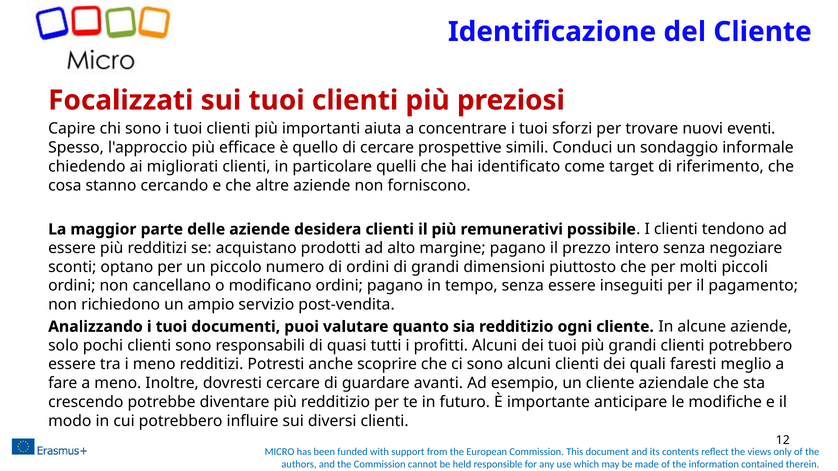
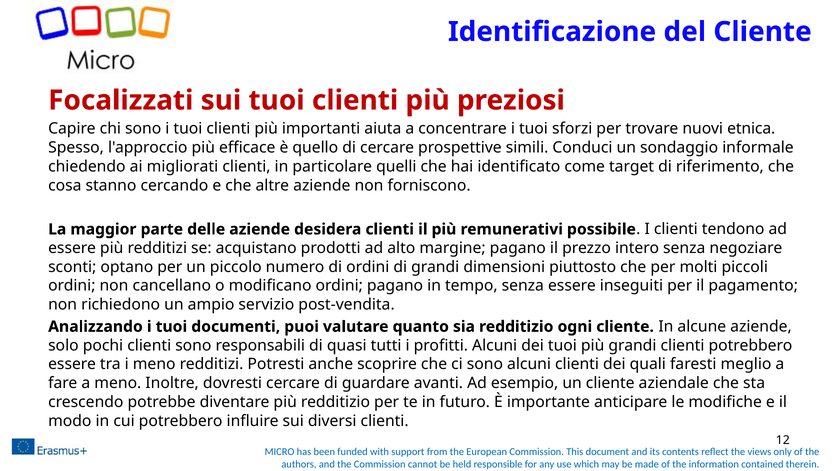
eventi: eventi -> etnica
